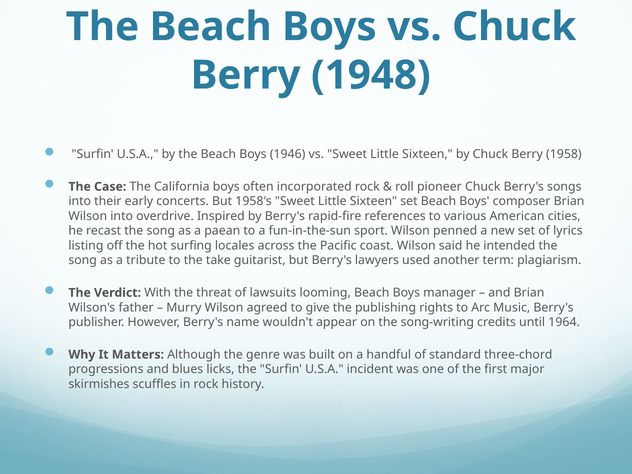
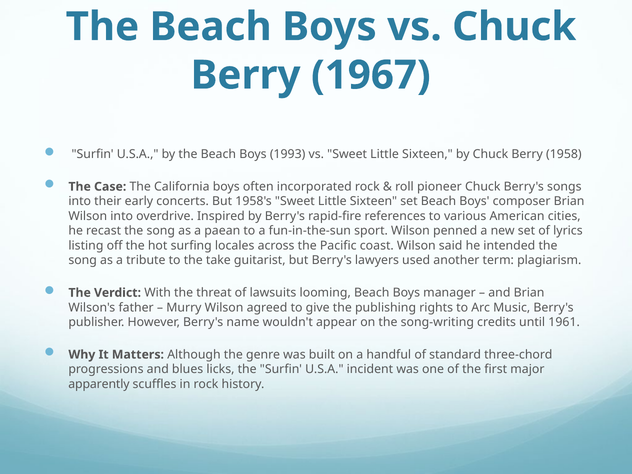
1948: 1948 -> 1967
1946: 1946 -> 1993
1964: 1964 -> 1961
skirmishes: skirmishes -> apparently
